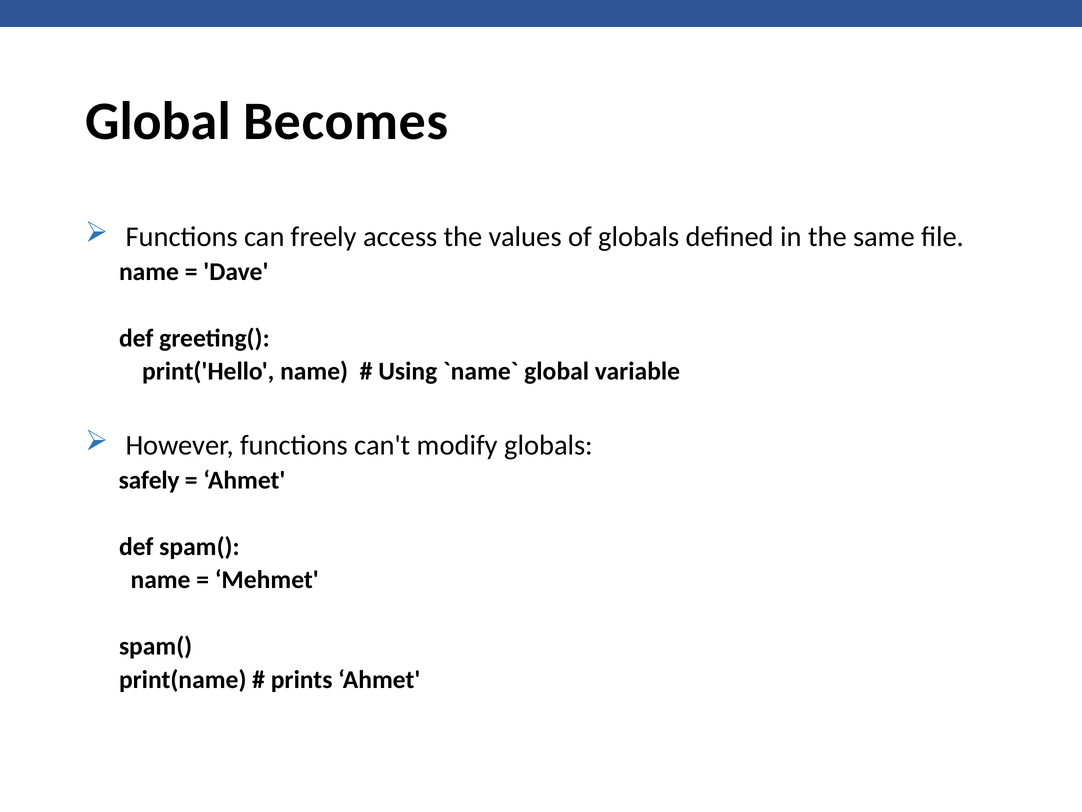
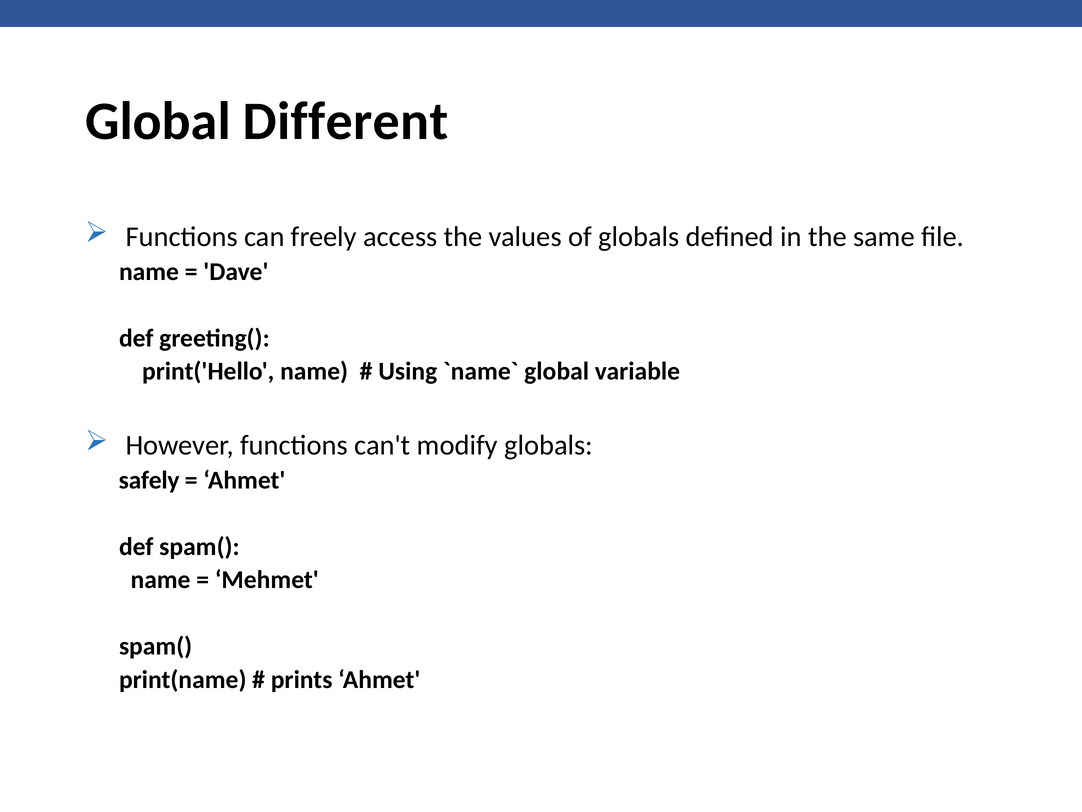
Becomes: Becomes -> Different
